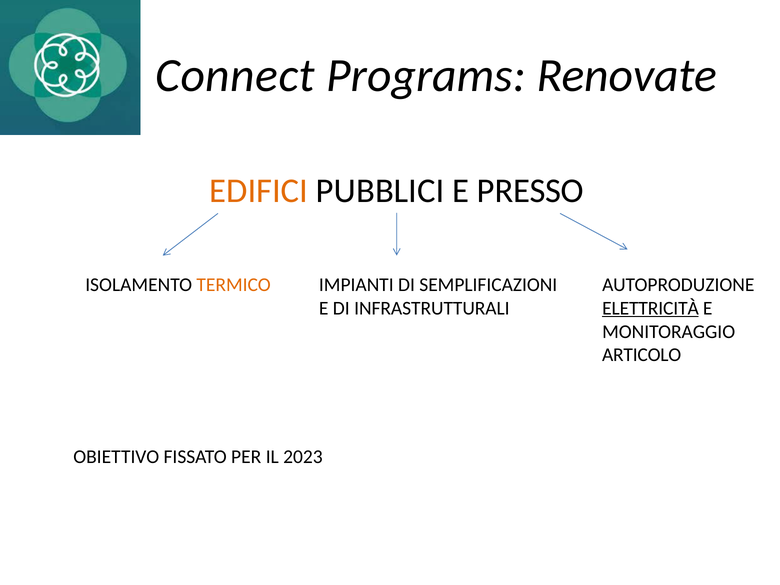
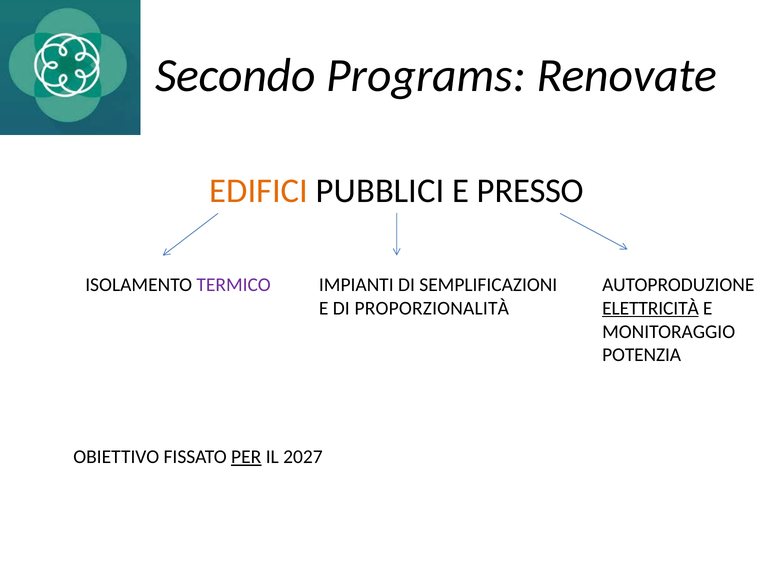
Connect: Connect -> Secondo
TERMICO colour: orange -> purple
INFRASTRUTTURALI: INFRASTRUTTURALI -> PROPORZIONALITÀ
ARTICOLO: ARTICOLO -> POTENZIA
PER underline: none -> present
2023: 2023 -> 2027
